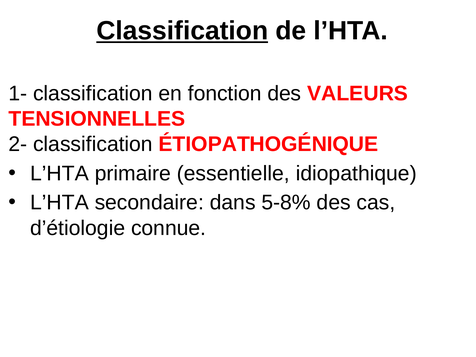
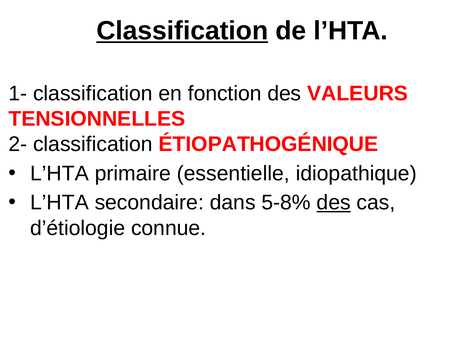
des at (334, 203) underline: none -> present
